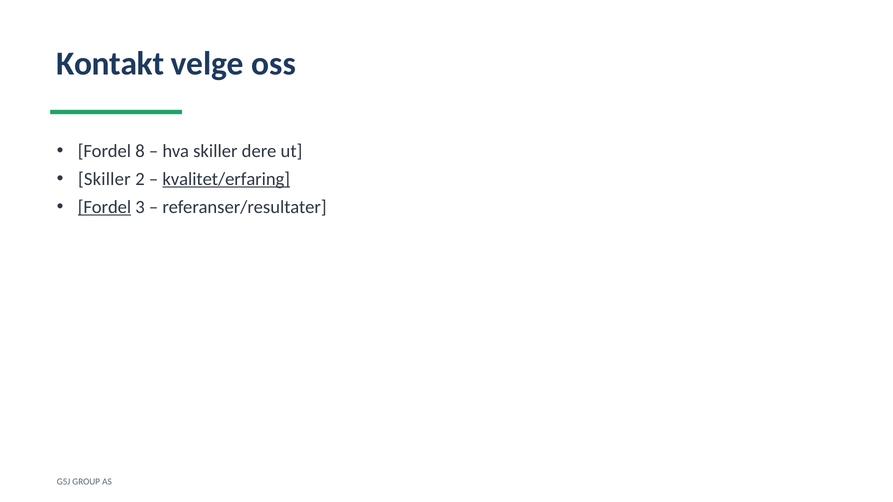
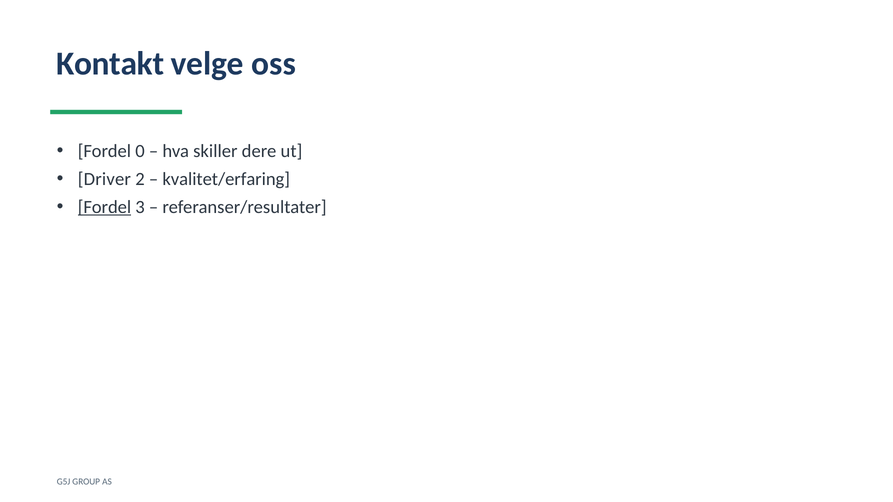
8: 8 -> 0
Skiller at (104, 179): Skiller -> Driver
kvalitet/erfaring underline: present -> none
